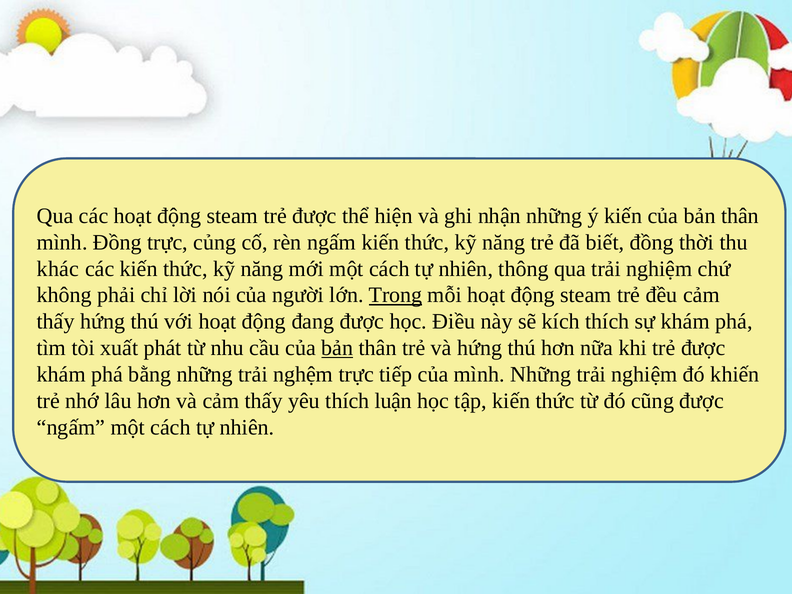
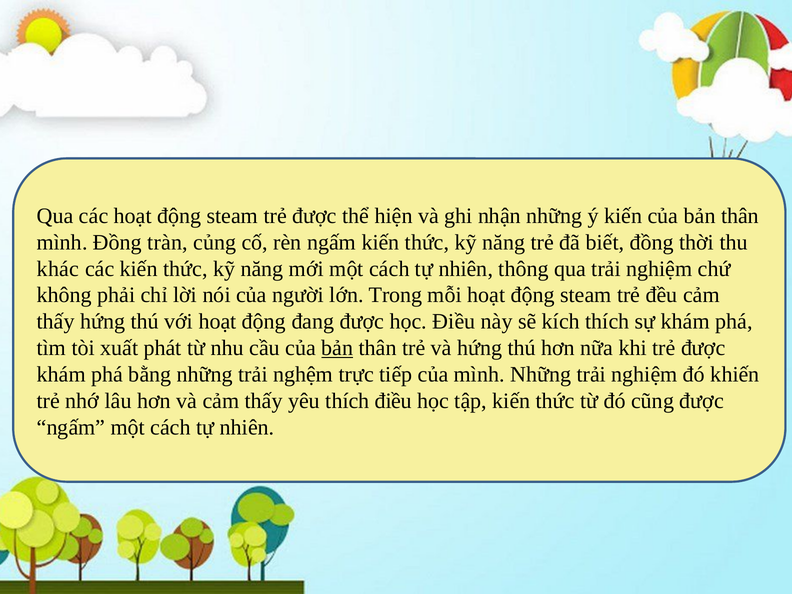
Đồng trực: trực -> tràn
Trong underline: present -> none
thích luận: luận -> điều
